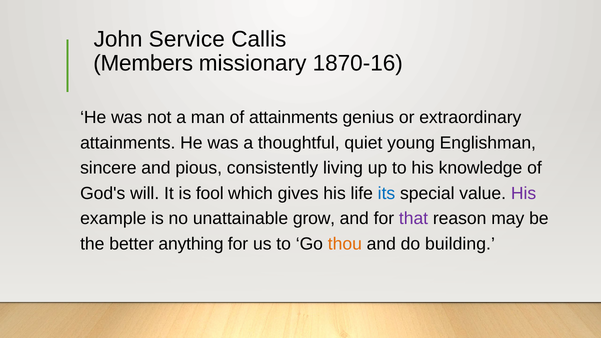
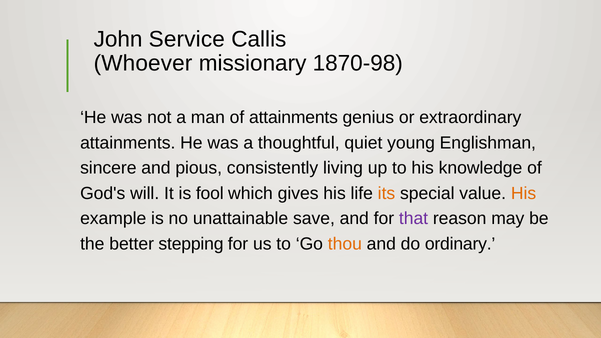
Members: Members -> Whoever
1870-16: 1870-16 -> 1870-98
its colour: blue -> orange
His at (524, 193) colour: purple -> orange
grow: grow -> save
anything: anything -> stepping
building: building -> ordinary
